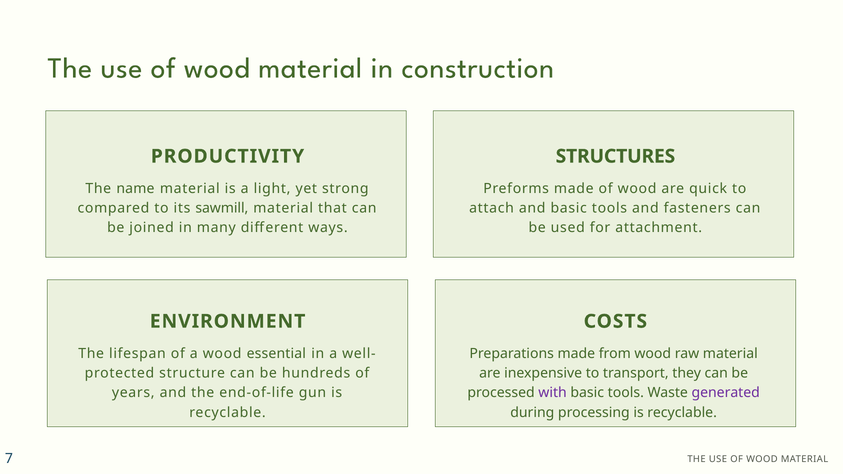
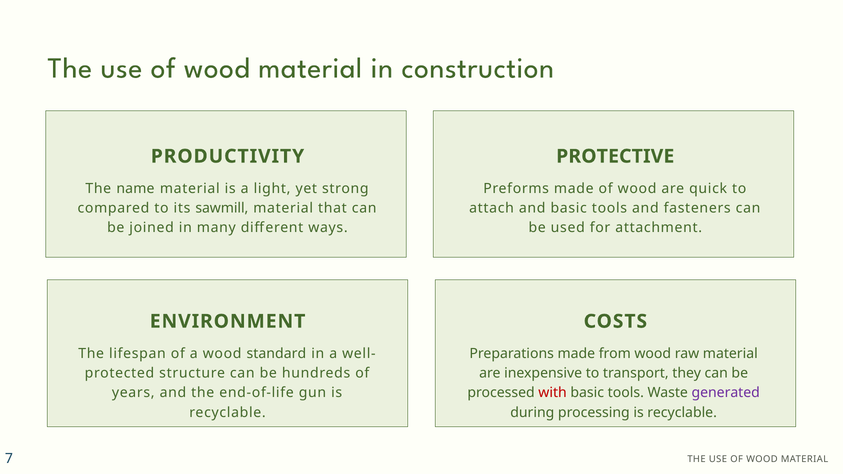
STRUCTURES: STRUCTURES -> PROTECTIVE
essential: essential -> standard
with colour: purple -> red
